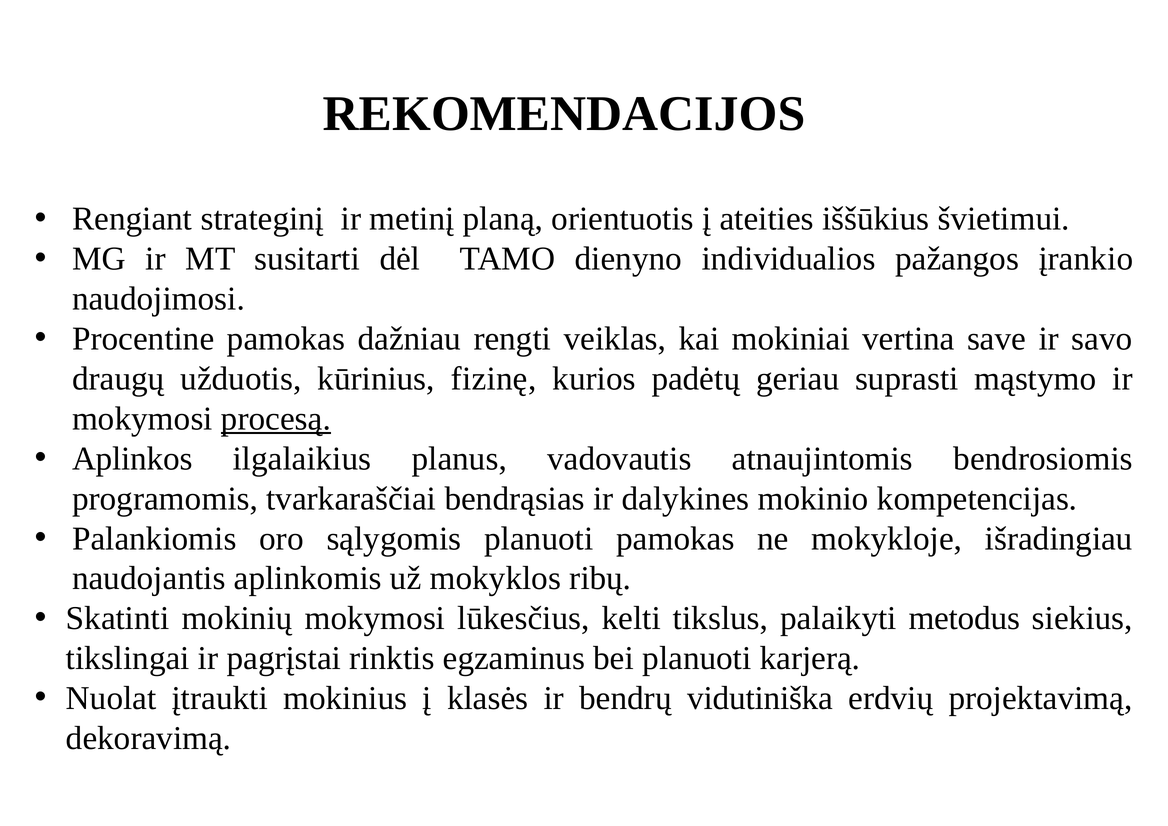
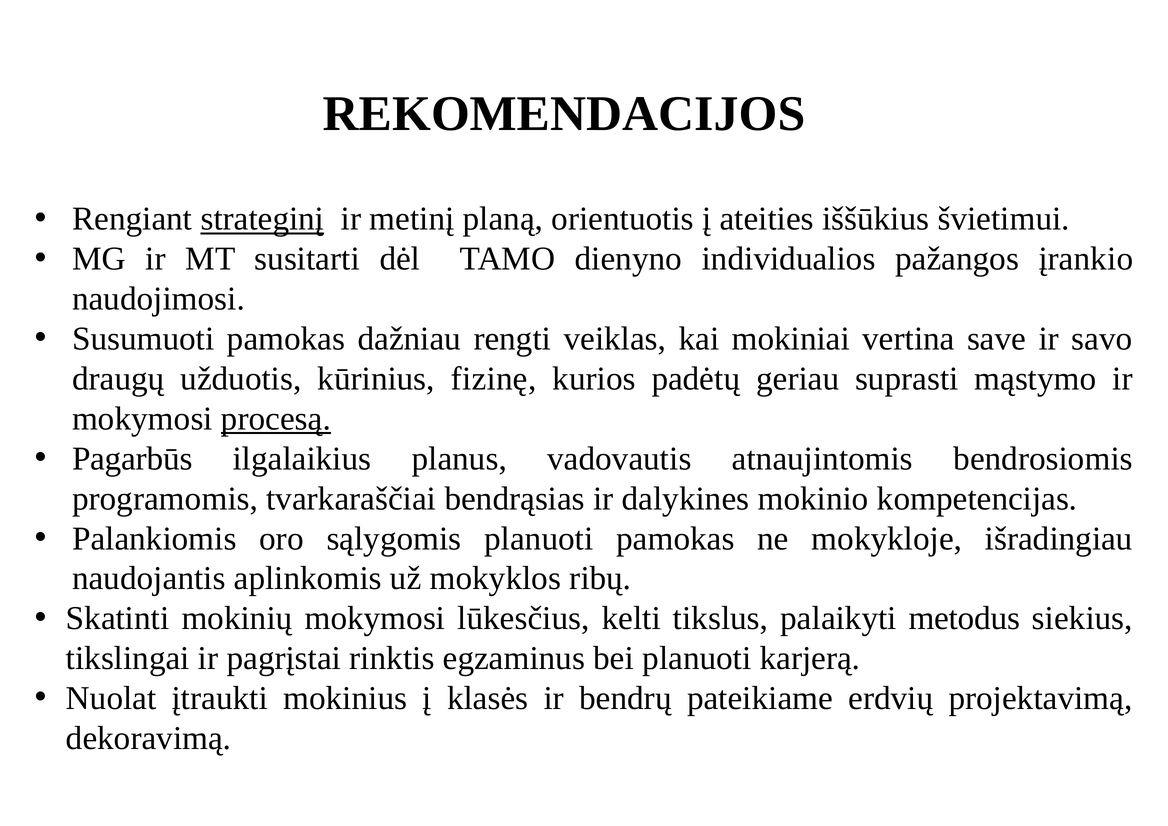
strateginį underline: none -> present
Procentine: Procentine -> Susumuoti
Aplinkos: Aplinkos -> Pagarbūs
vidutiniška: vidutiniška -> pateikiame
